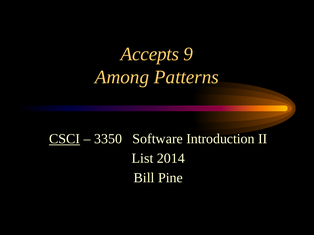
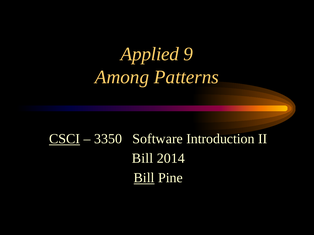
Accepts: Accepts -> Applied
List at (143, 159): List -> Bill
Bill at (144, 178) underline: none -> present
